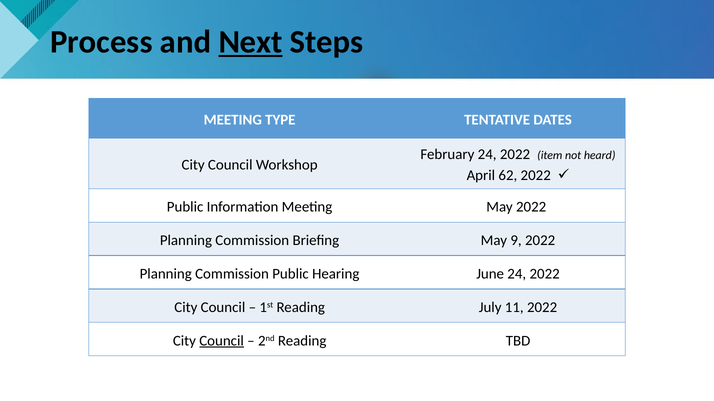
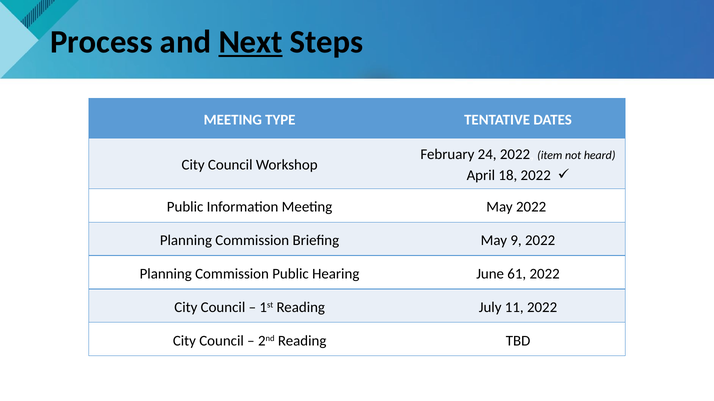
62: 62 -> 18
June 24: 24 -> 61
Council at (222, 341) underline: present -> none
